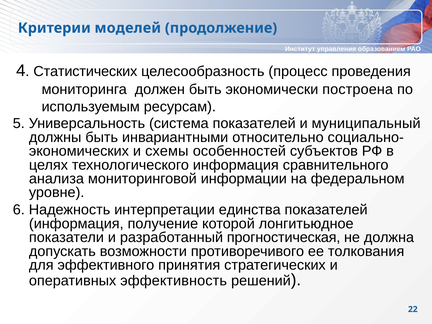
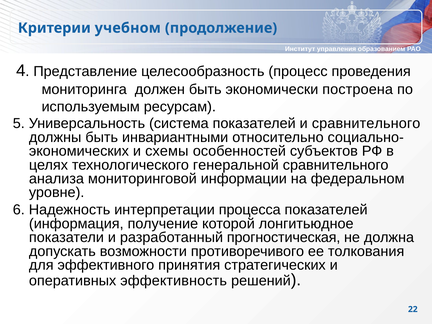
моделей: моделей -> учебном
Статистических: Статистических -> Представление
и муниципальный: муниципальный -> сравнительного
технологического информация: информация -> генеральной
единства: единства -> процесса
